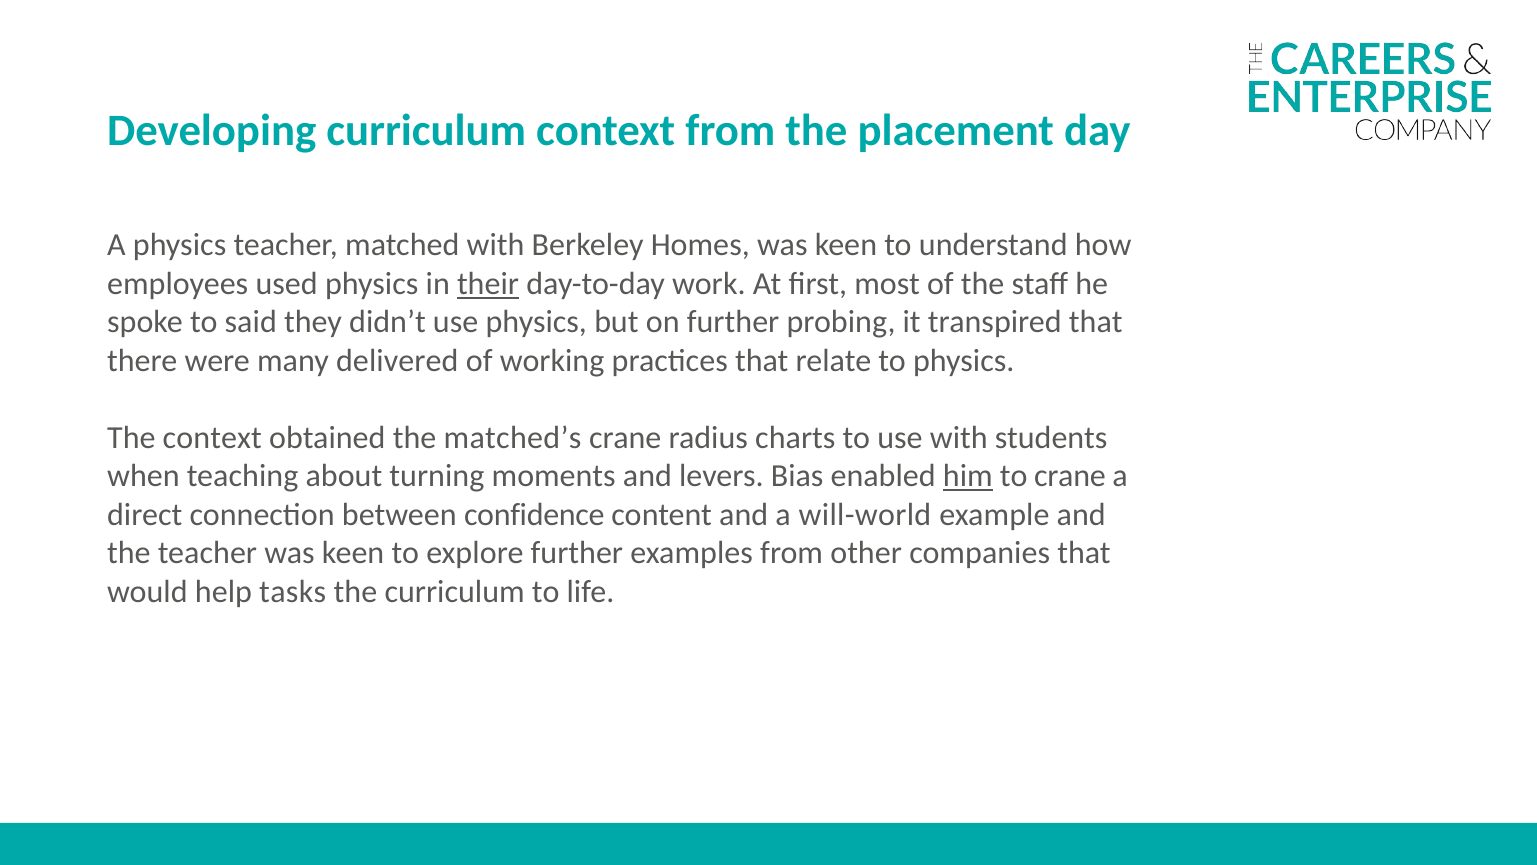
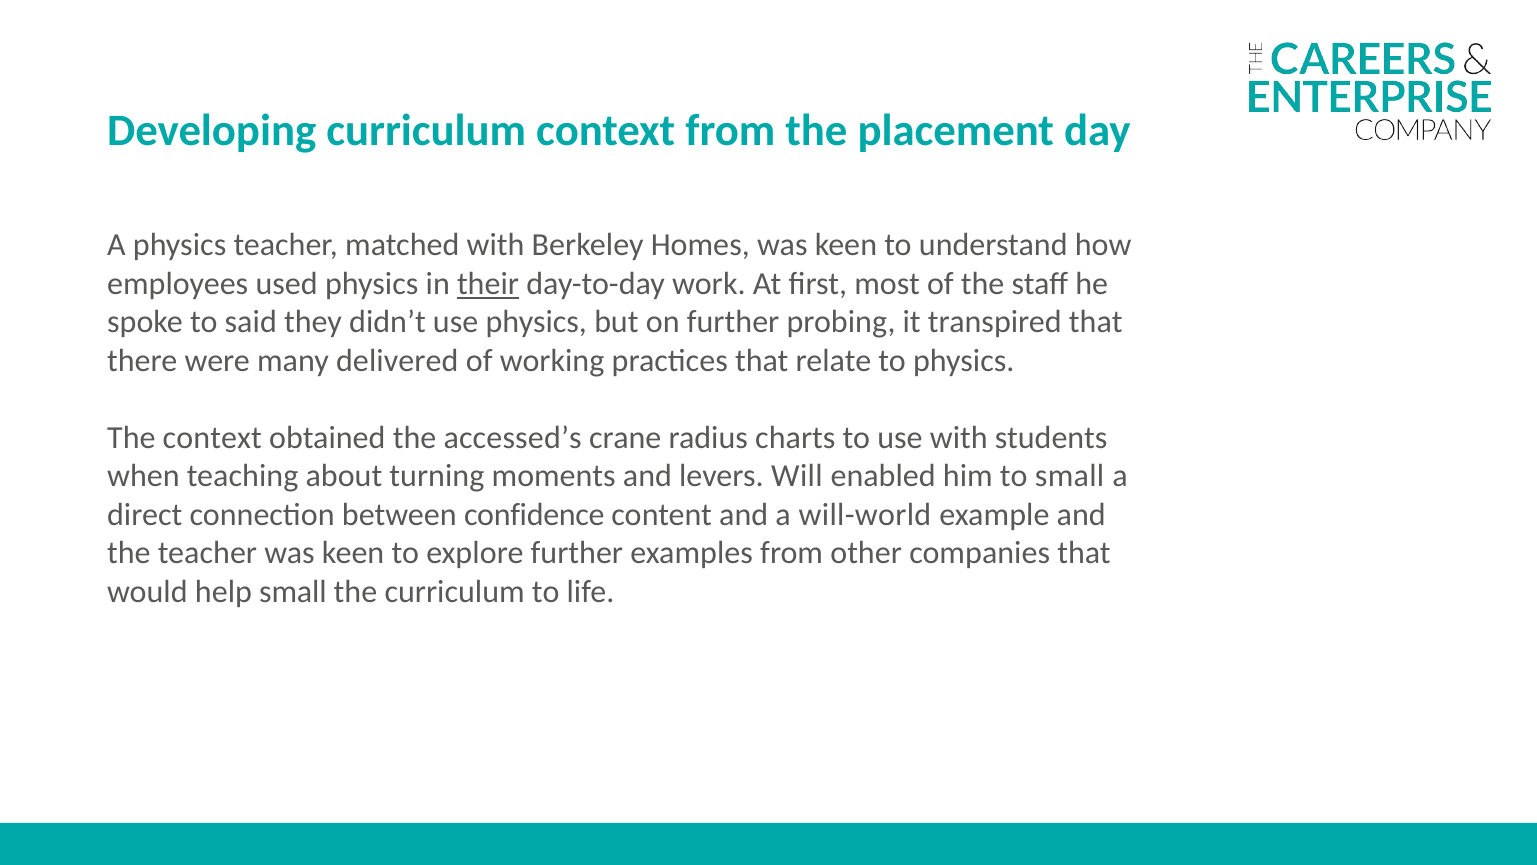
matched’s: matched’s -> accessed’s
Bias: Bias -> Will
him underline: present -> none
to crane: crane -> small
help tasks: tasks -> small
